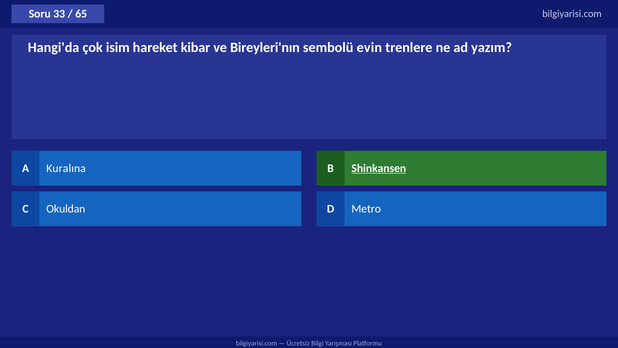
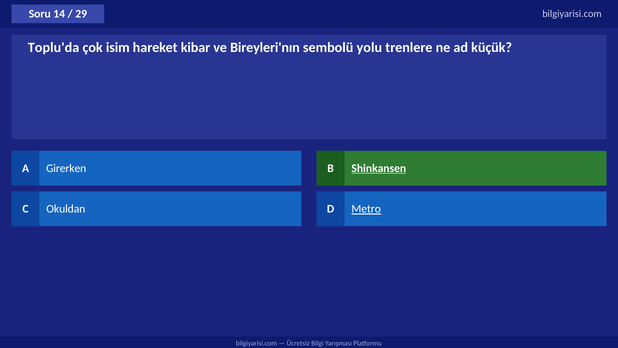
33: 33 -> 14
65: 65 -> 29
Hangi'da: Hangi'da -> Toplu'da
evin: evin -> yolu
yazım: yazım -> küçük
Kuralına: Kuralına -> Girerken
Metro underline: none -> present
